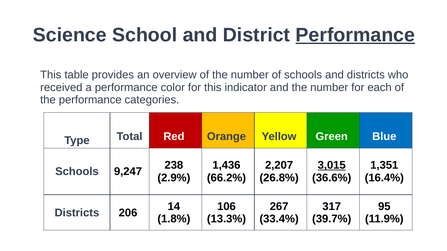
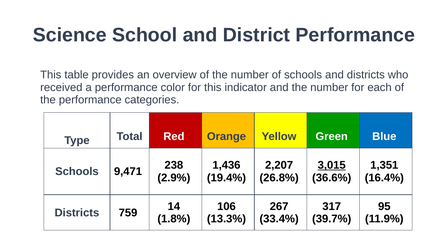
Performance at (355, 35) underline: present -> none
9,247: 9,247 -> 9,471
66.2%: 66.2% -> 19.4%
206: 206 -> 759
